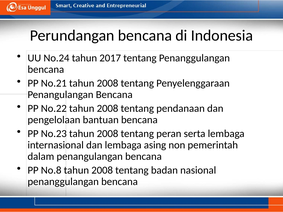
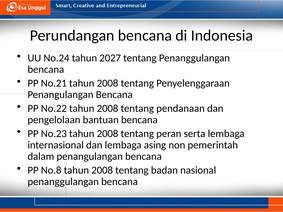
2017: 2017 -> 2027
